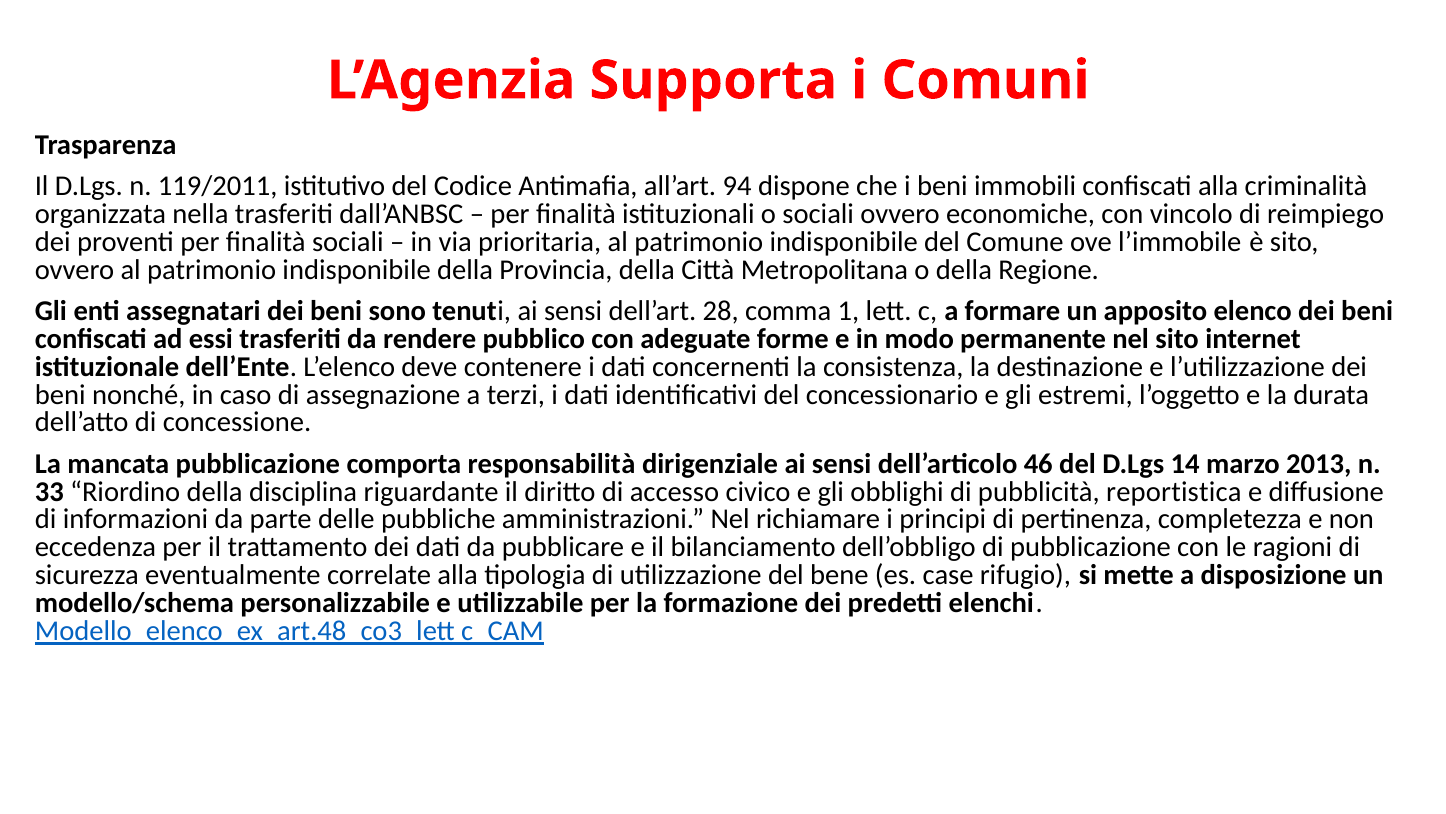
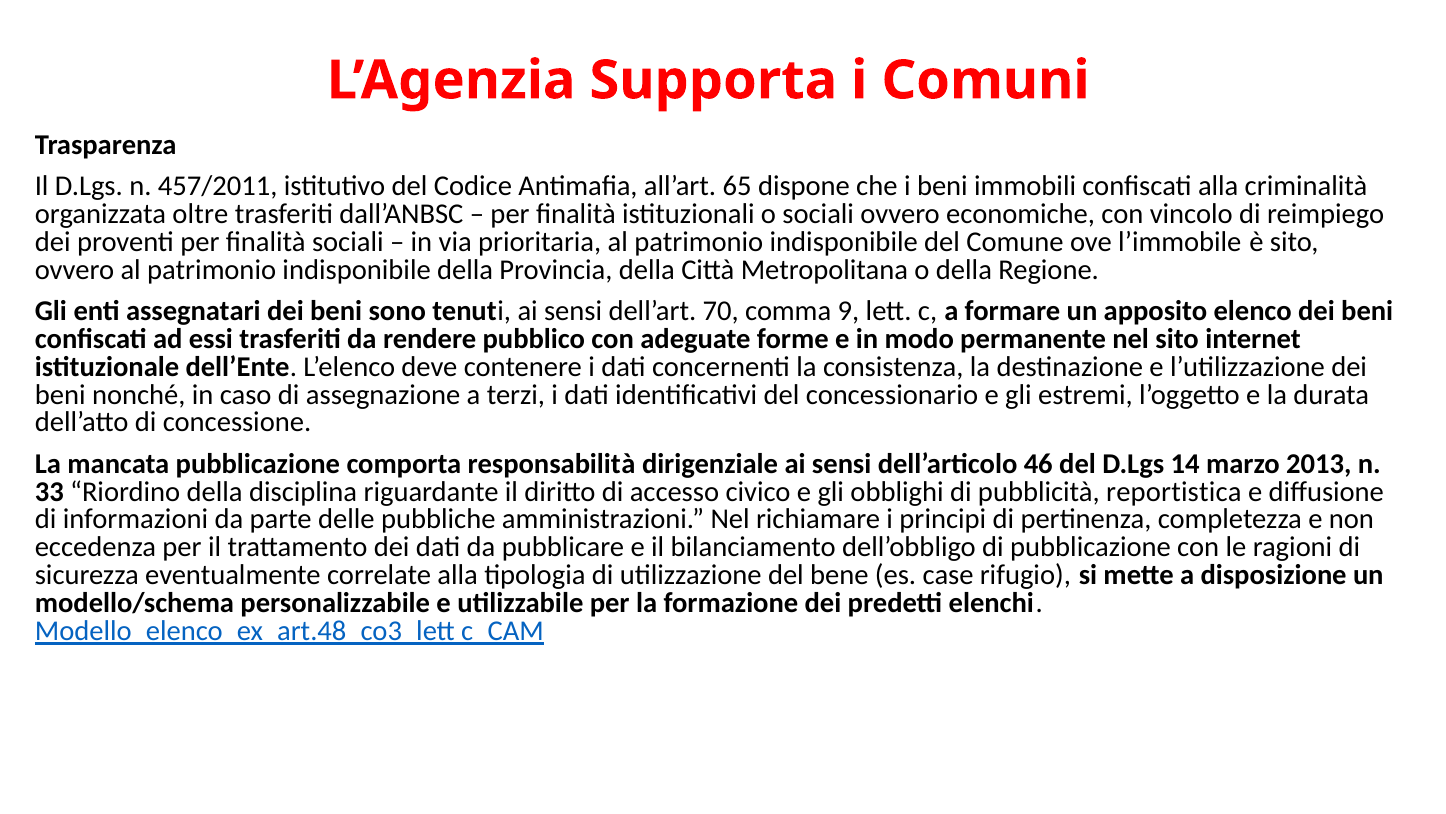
119/2011: 119/2011 -> 457/2011
94: 94 -> 65
nella: nella -> oltre
28: 28 -> 70
1: 1 -> 9
